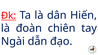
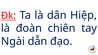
Hiến: Hiến -> Hiệp
